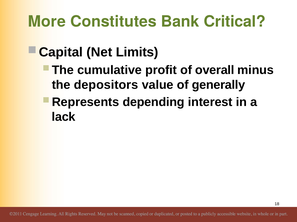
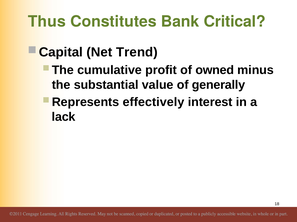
More: More -> Thus
Limits: Limits -> Trend
overall: overall -> owned
depositors: depositors -> substantial
depending: depending -> effectively
